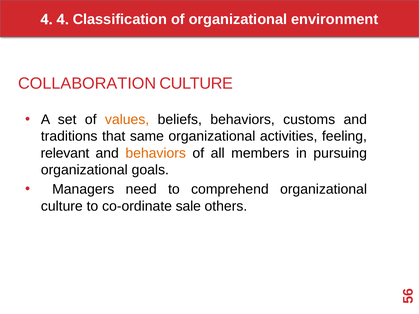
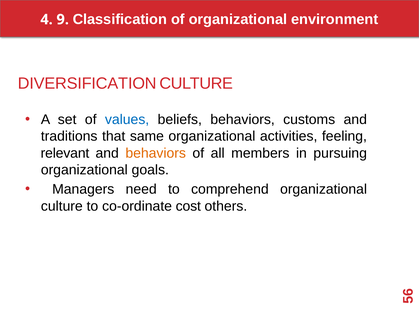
4 4: 4 -> 9
COLLABORATION: COLLABORATION -> DIVERSIFICATION
values colour: orange -> blue
sale: sale -> cost
